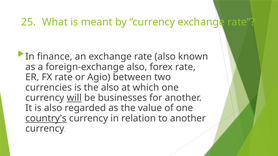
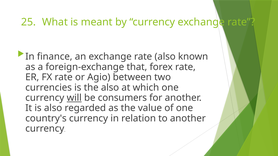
foreign-exchange also: also -> that
businesses: businesses -> consumers
country's underline: present -> none
